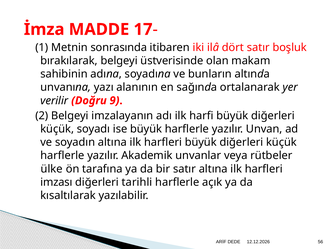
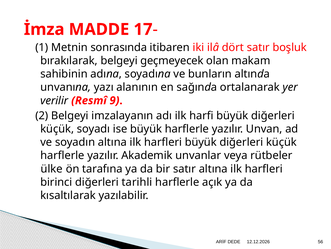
üstverisinde: üstverisinde -> geçmeyecek
Doğru: Doğru -> Resmî
imzası: imzası -> birinci
